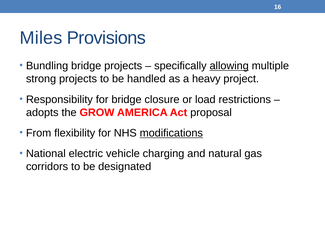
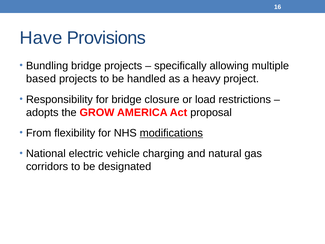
Miles: Miles -> Have
allowing underline: present -> none
strong: strong -> based
